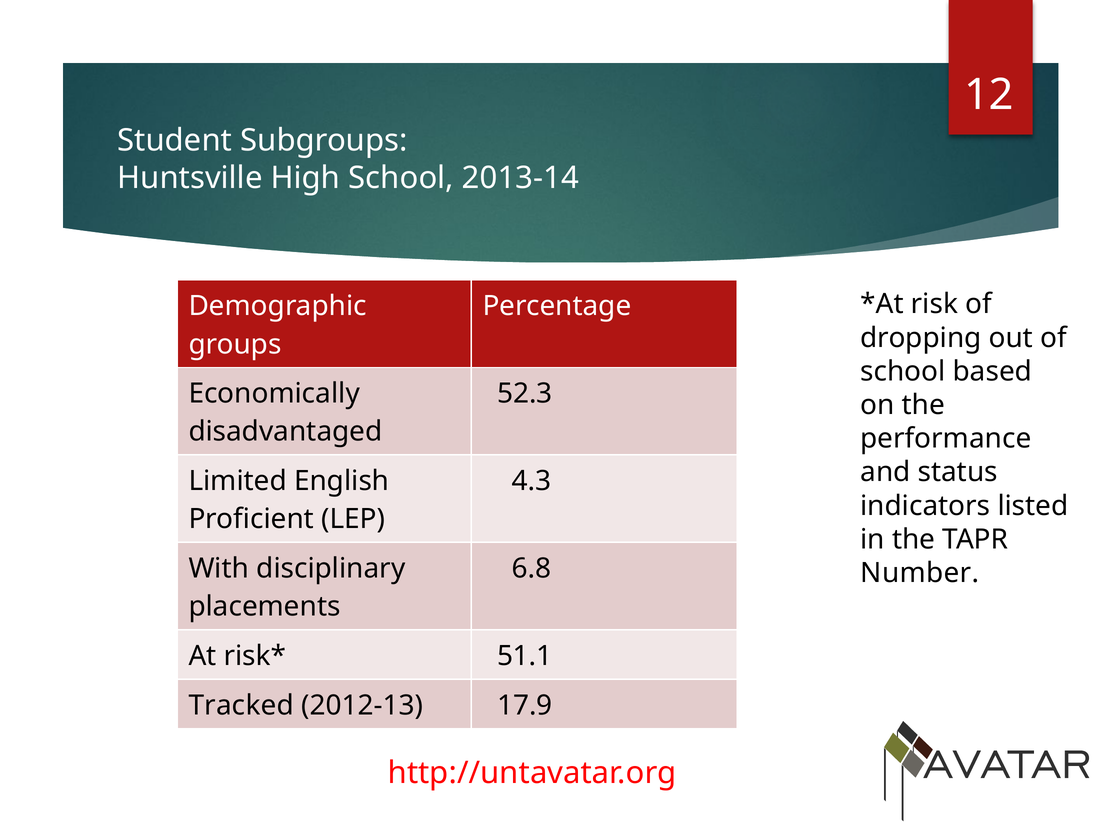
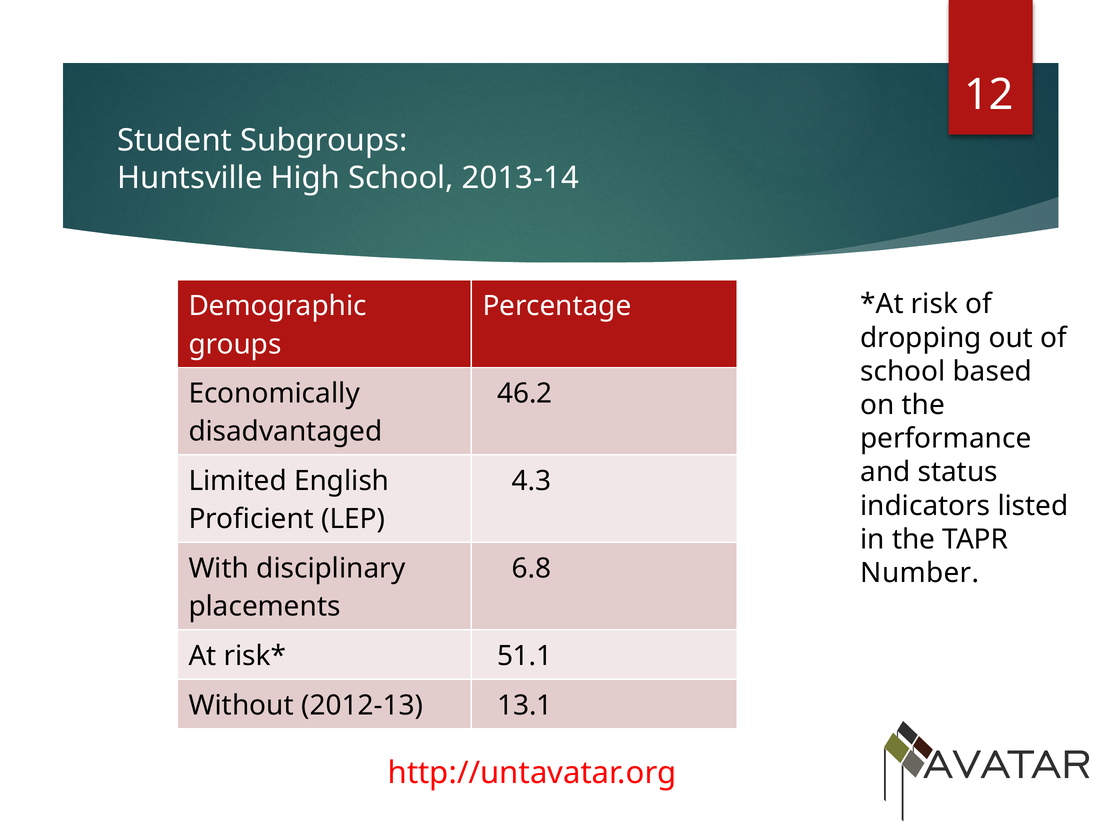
52.3: 52.3 -> 46.2
Tracked: Tracked -> Without
17.9: 17.9 -> 13.1
